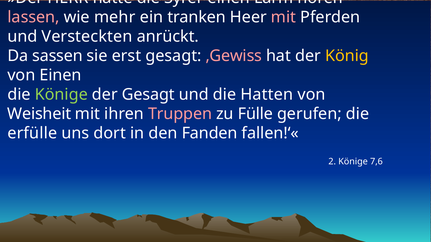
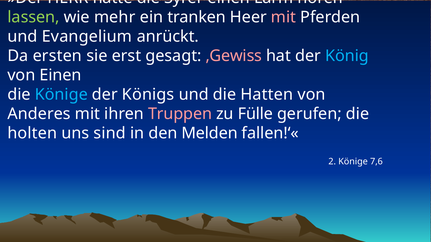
lassen colour: pink -> light green
Versteckten: Versteckten -> Evangelium
sassen: sassen -> ersten
König colour: yellow -> light blue
Könige at (61, 95) colour: light green -> light blue
der Gesagt: Gesagt -> Königs
Weisheit: Weisheit -> Anderes
erfülle: erfülle -> holten
dort: dort -> sind
Fanden: Fanden -> Melden
